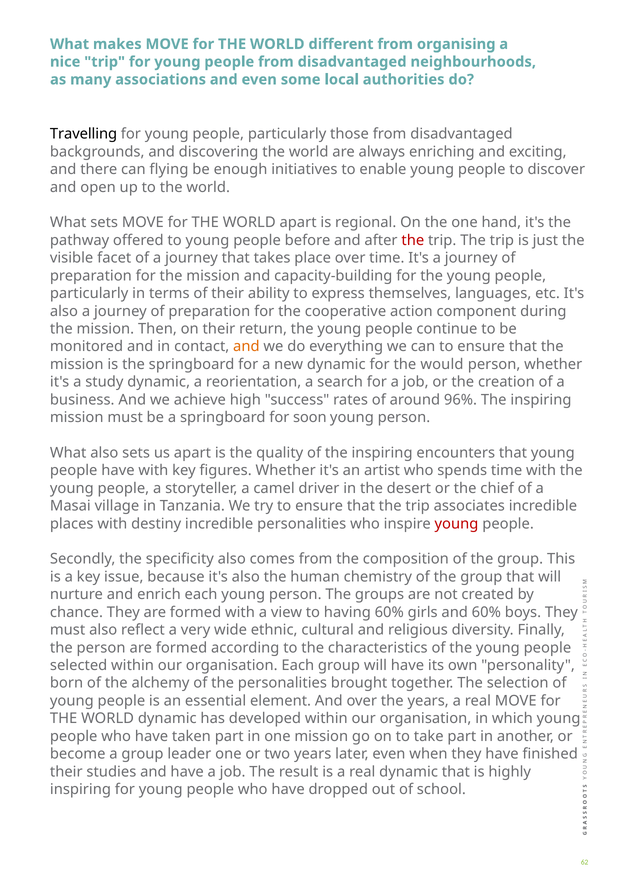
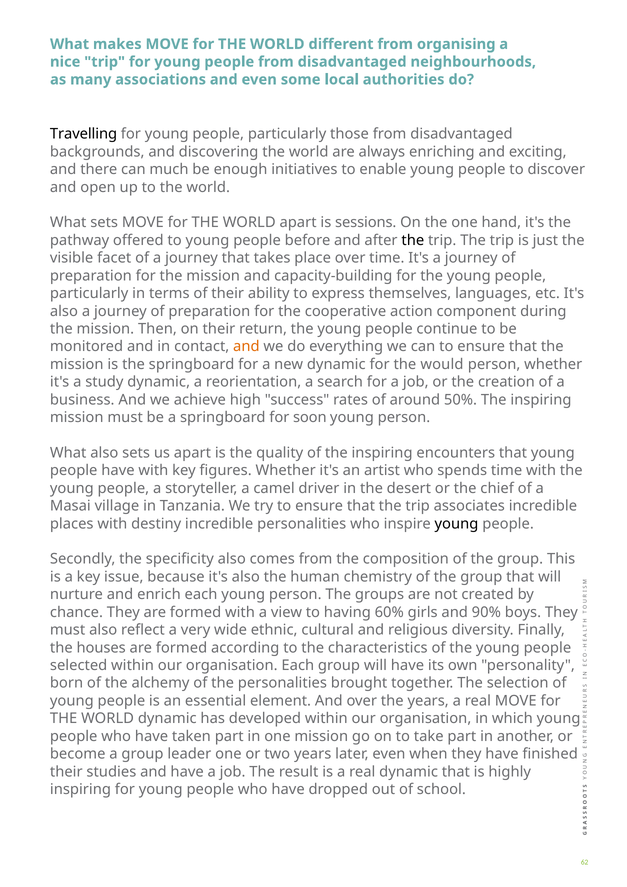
flying: flying -> much
regional: regional -> sessions
the at (413, 240) colour: red -> black
96%: 96% -> 50%
young at (456, 524) colour: red -> black
and 60%: 60% -> 90%
the person: person -> houses
